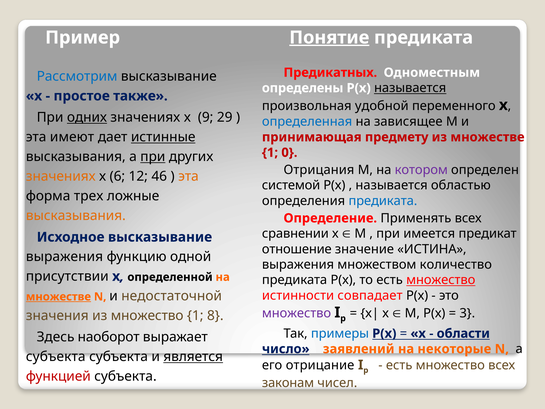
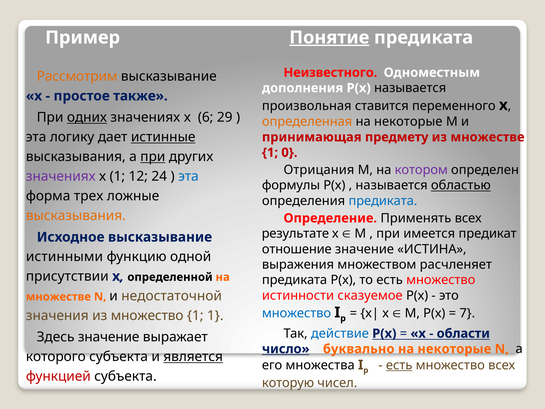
Предикатных: Предикатных -> Неизвестного
Рассмотрим colour: blue -> orange
определены: определены -> дополнения
называется at (410, 88) underline: present -> none
удобной: удобной -> ставится
9: 9 -> 6
определенная colour: blue -> orange
зависящее at (408, 122): зависящее -> некоторые
имеют: имеют -> логику
значениях at (61, 176) colour: orange -> purple
х 6: 6 -> 1
46: 46 -> 24
эта at (188, 176) colour: orange -> blue
системой: системой -> формулы
областью underline: none -> present
сравнении: сравнении -> результате
выражения at (64, 257): выражения -> истинными
количество: количество -> расчленяет
множество at (441, 280) underline: present -> none
совпадает: совпадает -> сказуемое
множестве at (58, 297) underline: present -> none
множество at (297, 313) colour: purple -> blue
3: 3 -> 7
1 8: 8 -> 1
примеры: примеры -> действие
Здесь наоборот: наоборот -> значение
заявлений: заявлений -> буквально
субъекта at (56, 357): субъекта -> которого
отрицание: отрицание -> множества
есть at (399, 365) underline: none -> present
законам: законам -> которую
